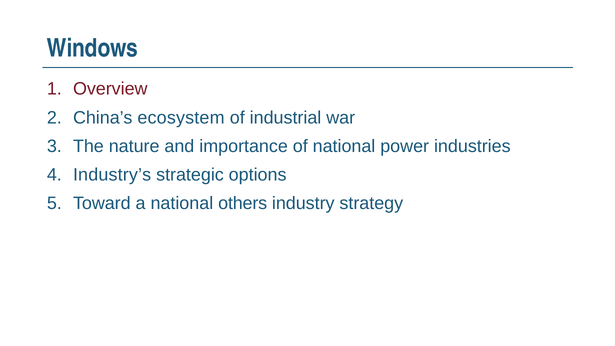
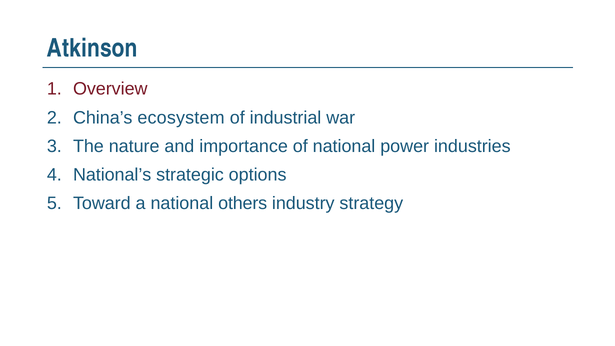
Windows: Windows -> Atkinson
Industry’s: Industry’s -> National’s
